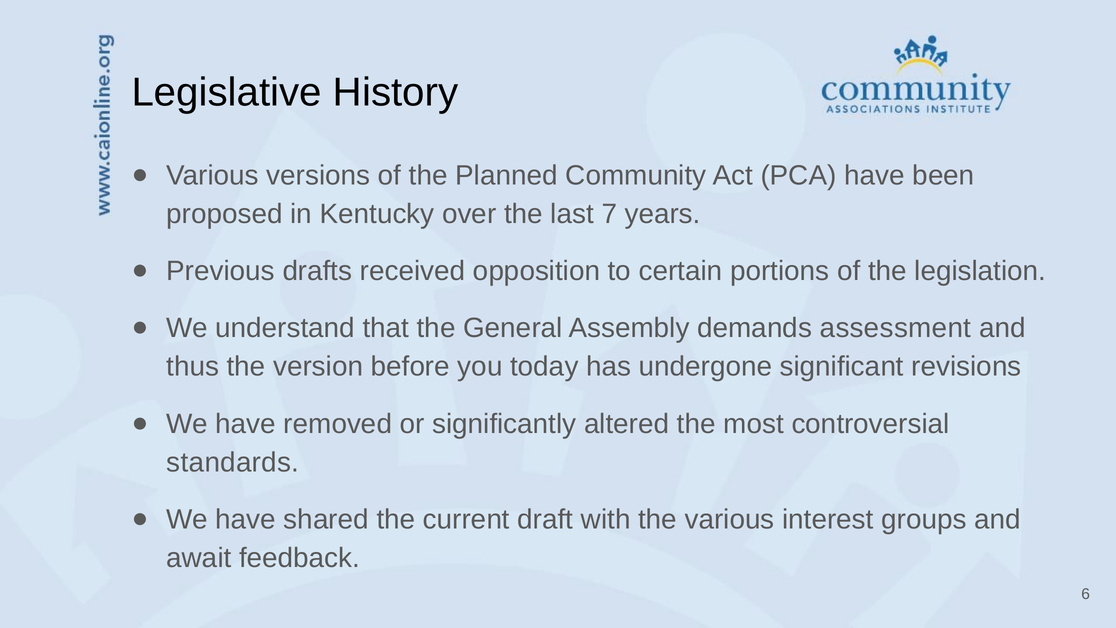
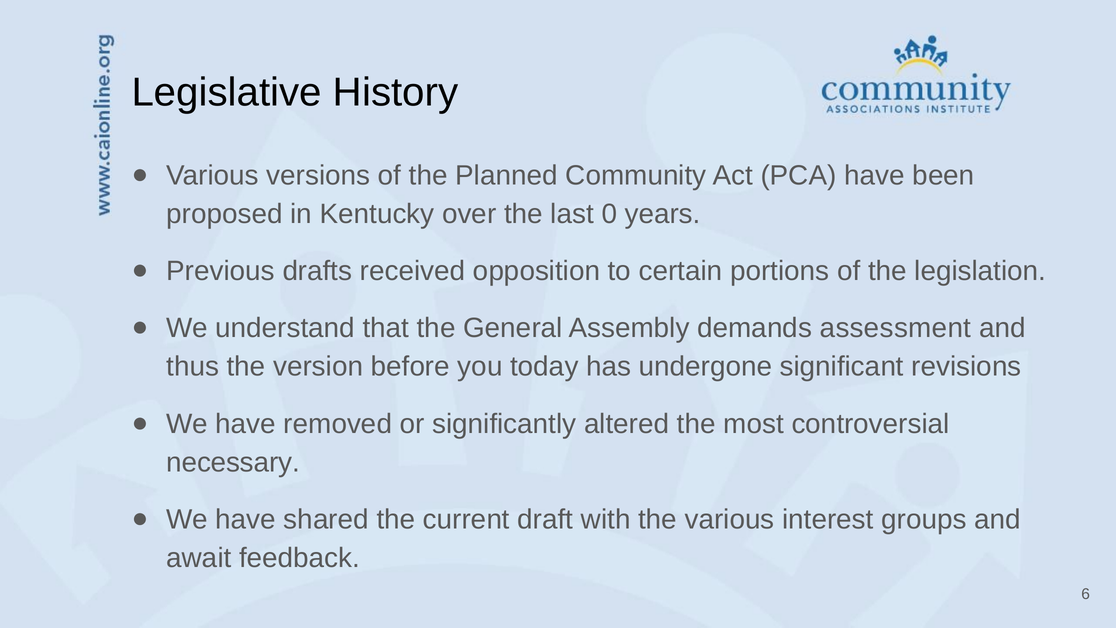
7: 7 -> 0
standards: standards -> necessary
